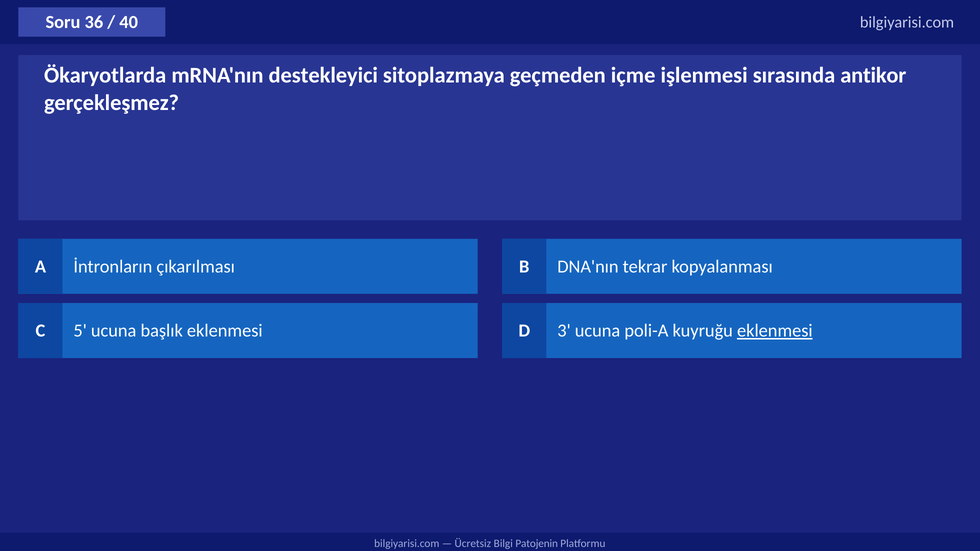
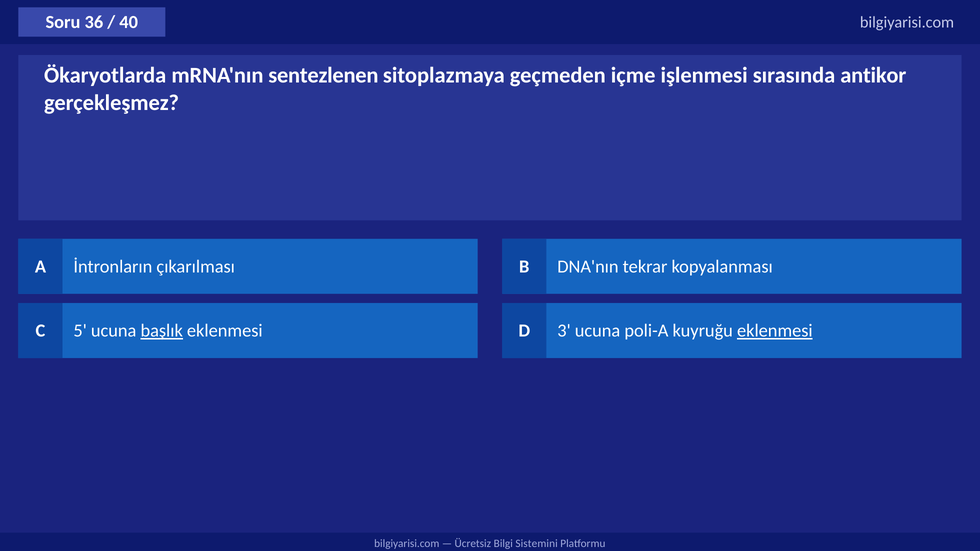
destekleyici: destekleyici -> sentezlenen
başlık underline: none -> present
Patojenin: Patojenin -> Sistemini
